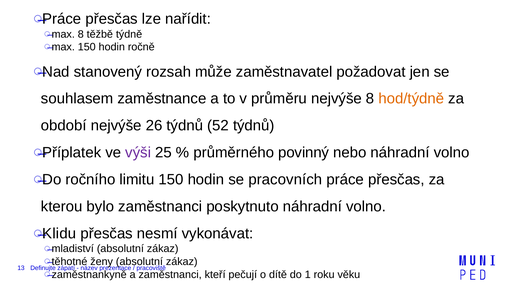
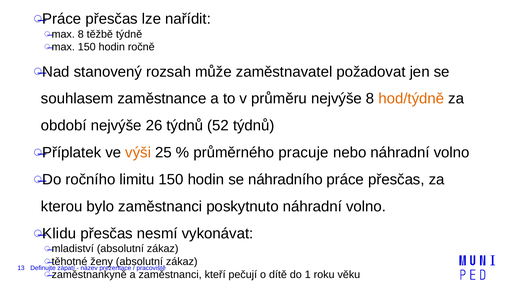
výši colour: purple -> orange
povinný: povinný -> pracuje
pracovních: pracovních -> náhradního
